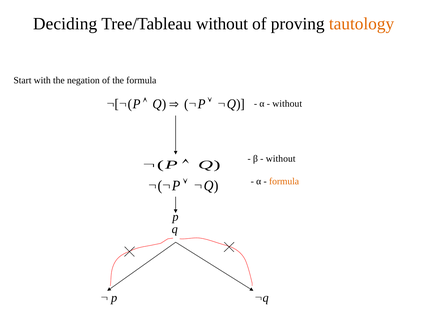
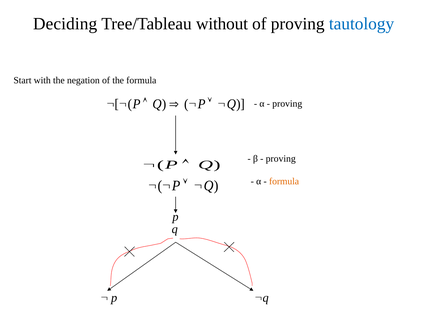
tautology colour: orange -> blue
without at (287, 103): without -> proving
without at (281, 159): without -> proving
